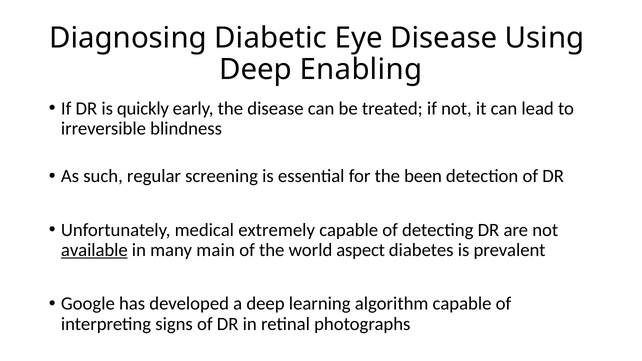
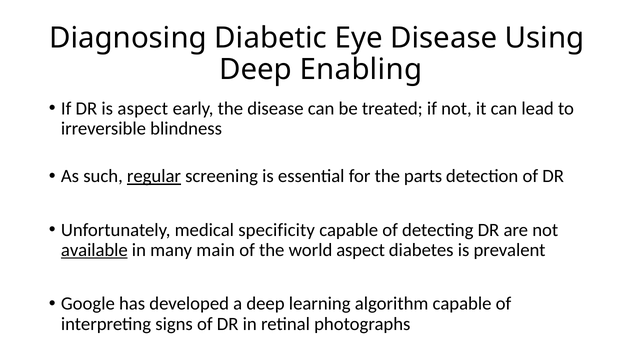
is quickly: quickly -> aspect
regular underline: none -> present
been: been -> parts
extremely: extremely -> specificity
